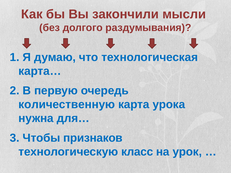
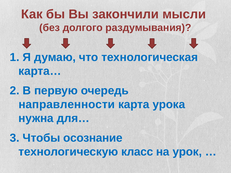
количественную: количественную -> направленности
признаков: признаков -> осознание
